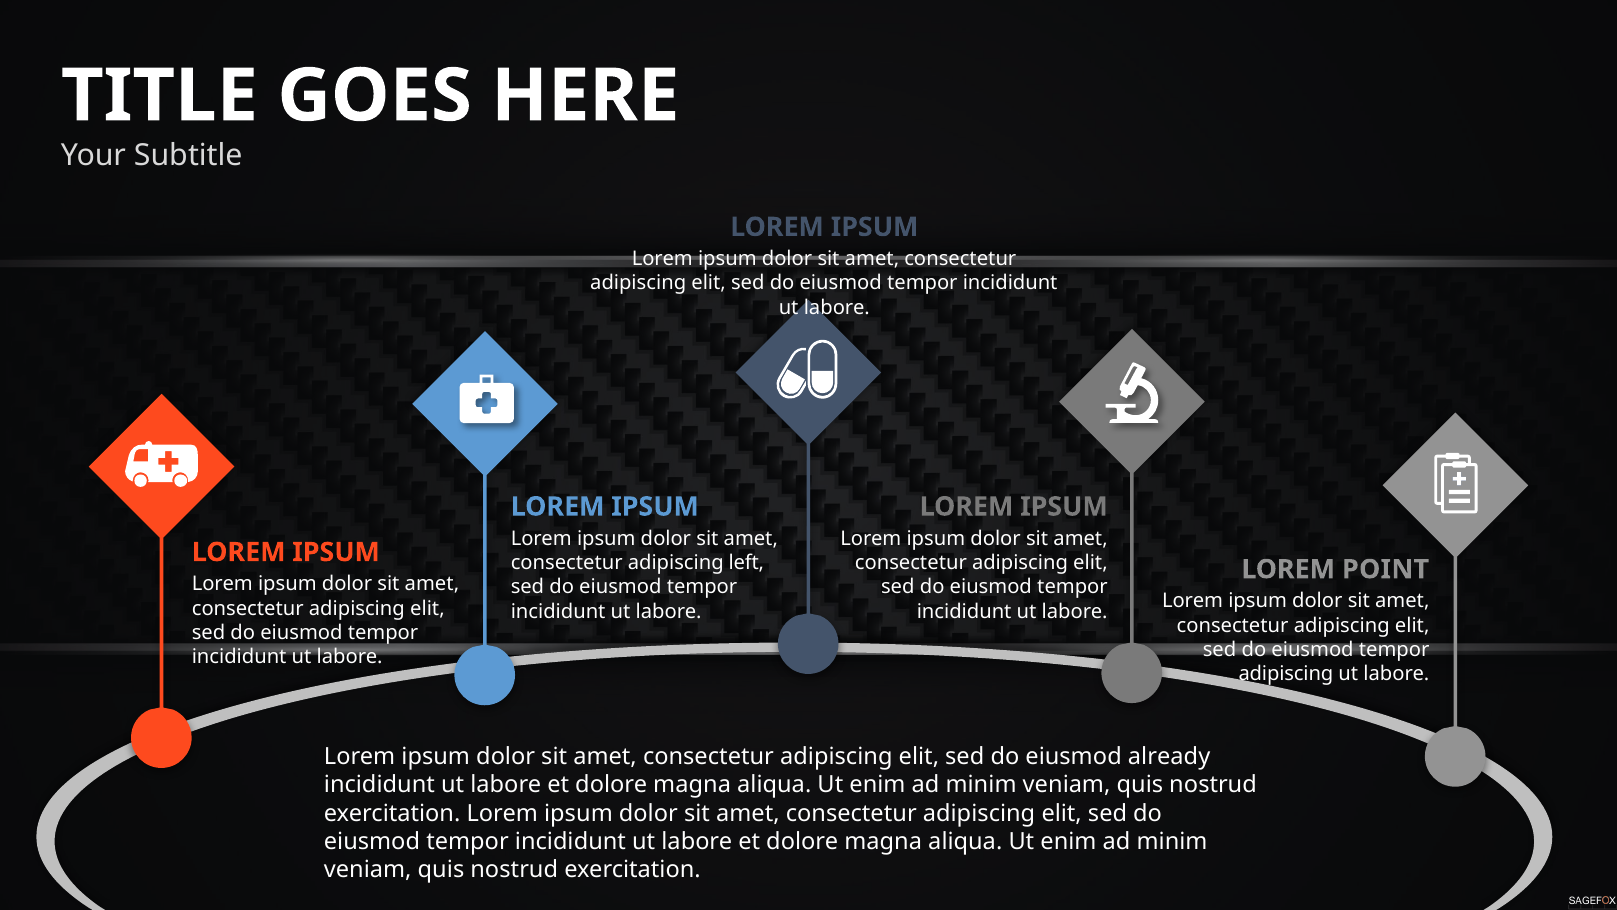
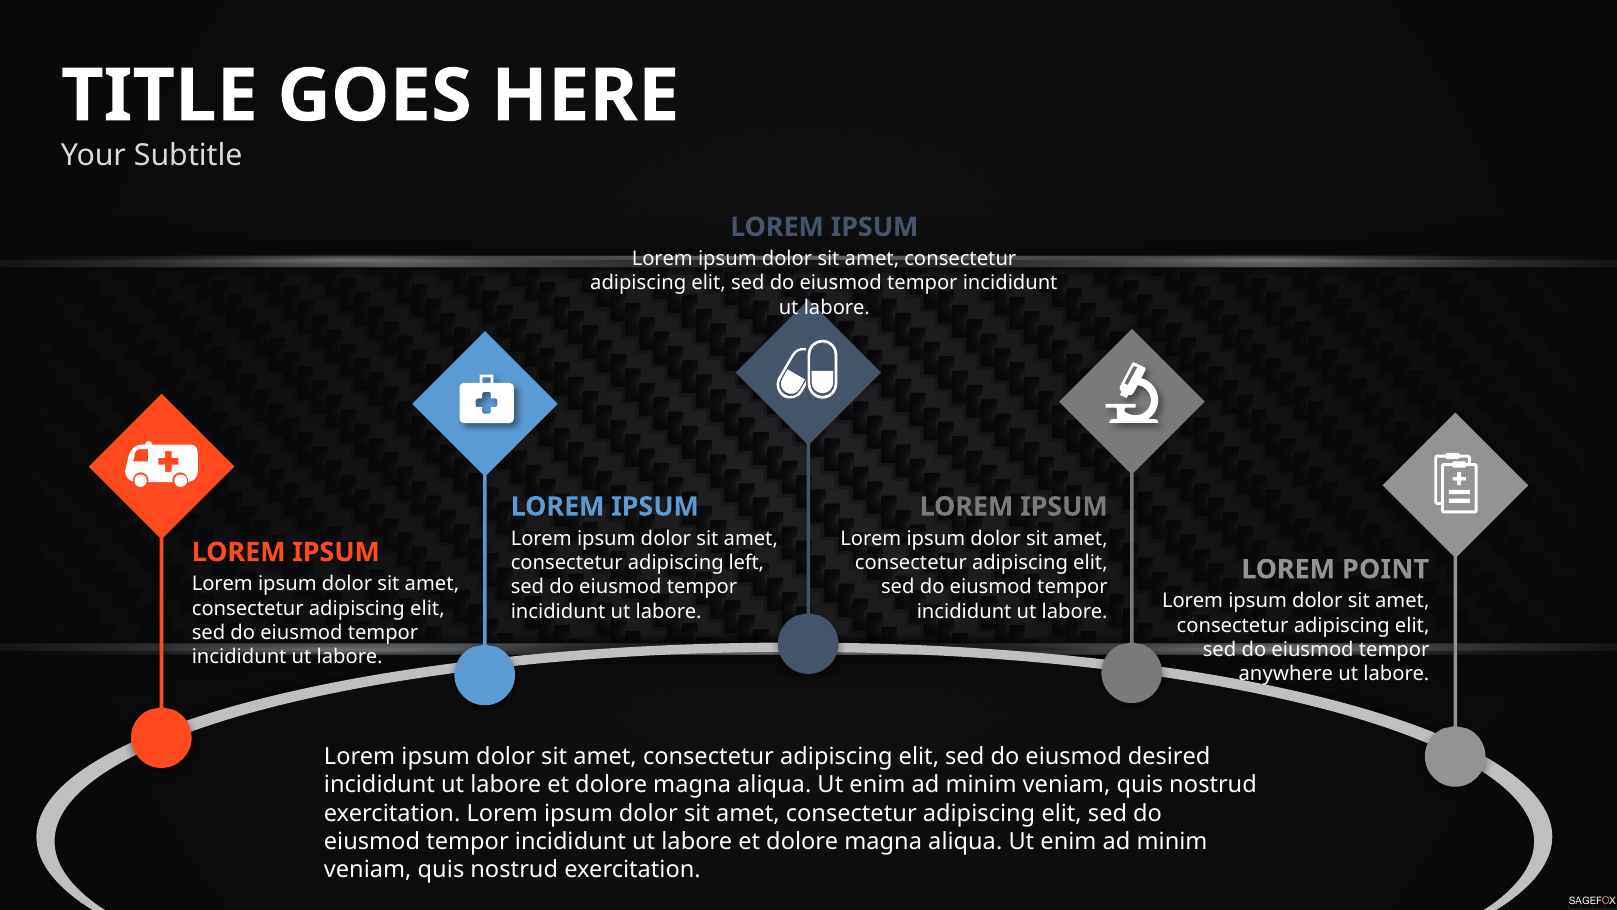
adipiscing at (1286, 674): adipiscing -> anywhere
already: already -> desired
